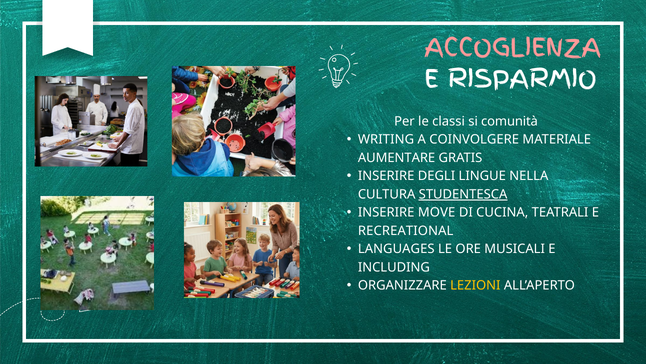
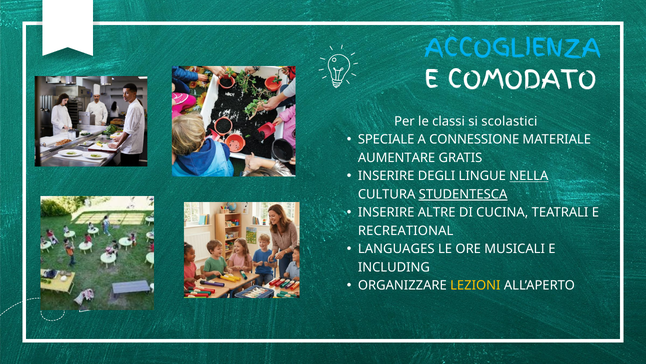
ACCOGLIENZA colour: pink -> light blue
RISPARMIO: RISPARMIO -> COMODATO
comunità: comunità -> scolastici
WRITING: WRITING -> SPECIALE
COINVOLGERE: COINVOLGERE -> CONNESSIONE
NELLA underline: none -> present
MOVE: MOVE -> ALTRE
